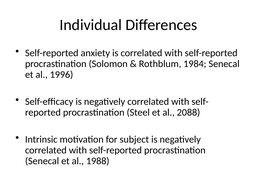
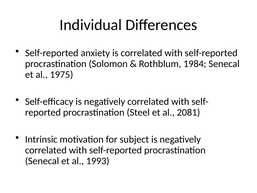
1996: 1996 -> 1975
2088: 2088 -> 2081
1988: 1988 -> 1993
